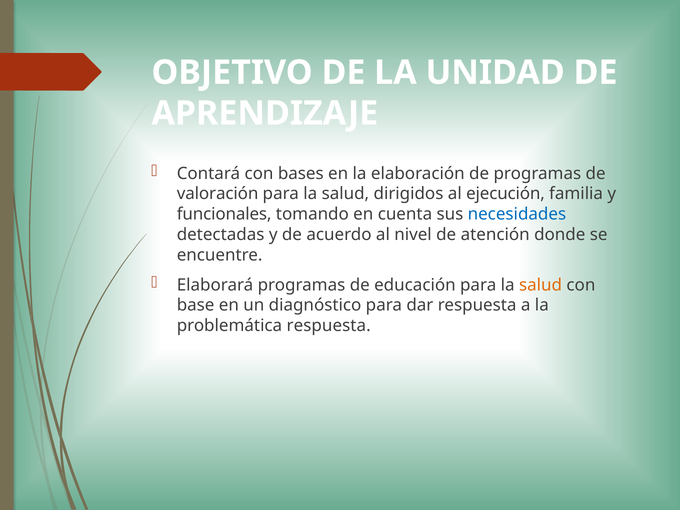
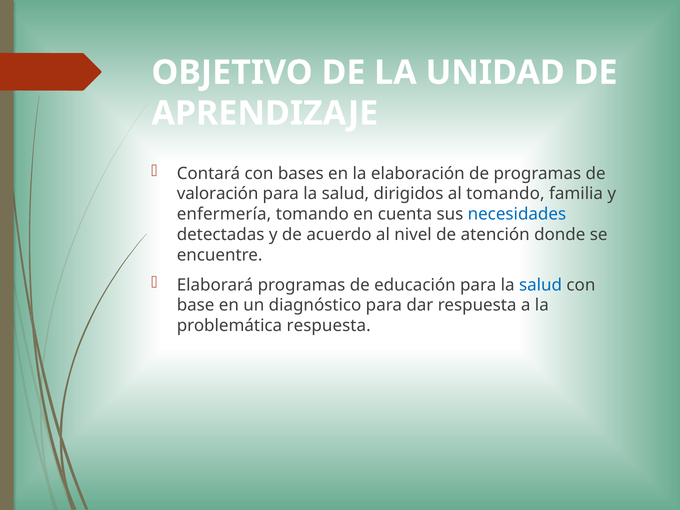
al ejecución: ejecución -> tomando
funcionales: funcionales -> enfermería
salud at (541, 285) colour: orange -> blue
